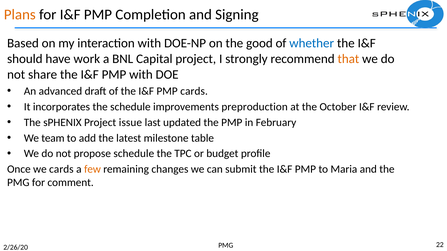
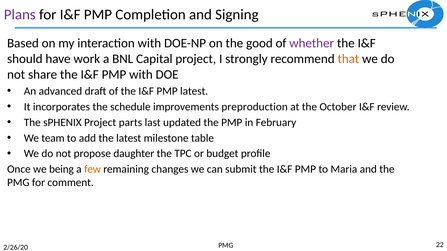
Plans colour: orange -> purple
whether colour: blue -> purple
PMP cards: cards -> latest
issue: issue -> parts
propose schedule: schedule -> daughter
we cards: cards -> being
